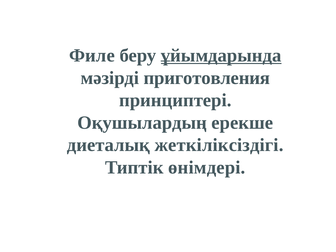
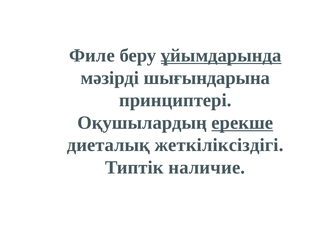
приготовления: приготовления -> шығындарына
ерекше underline: none -> present
өнімдері: өнімдері -> наличие
